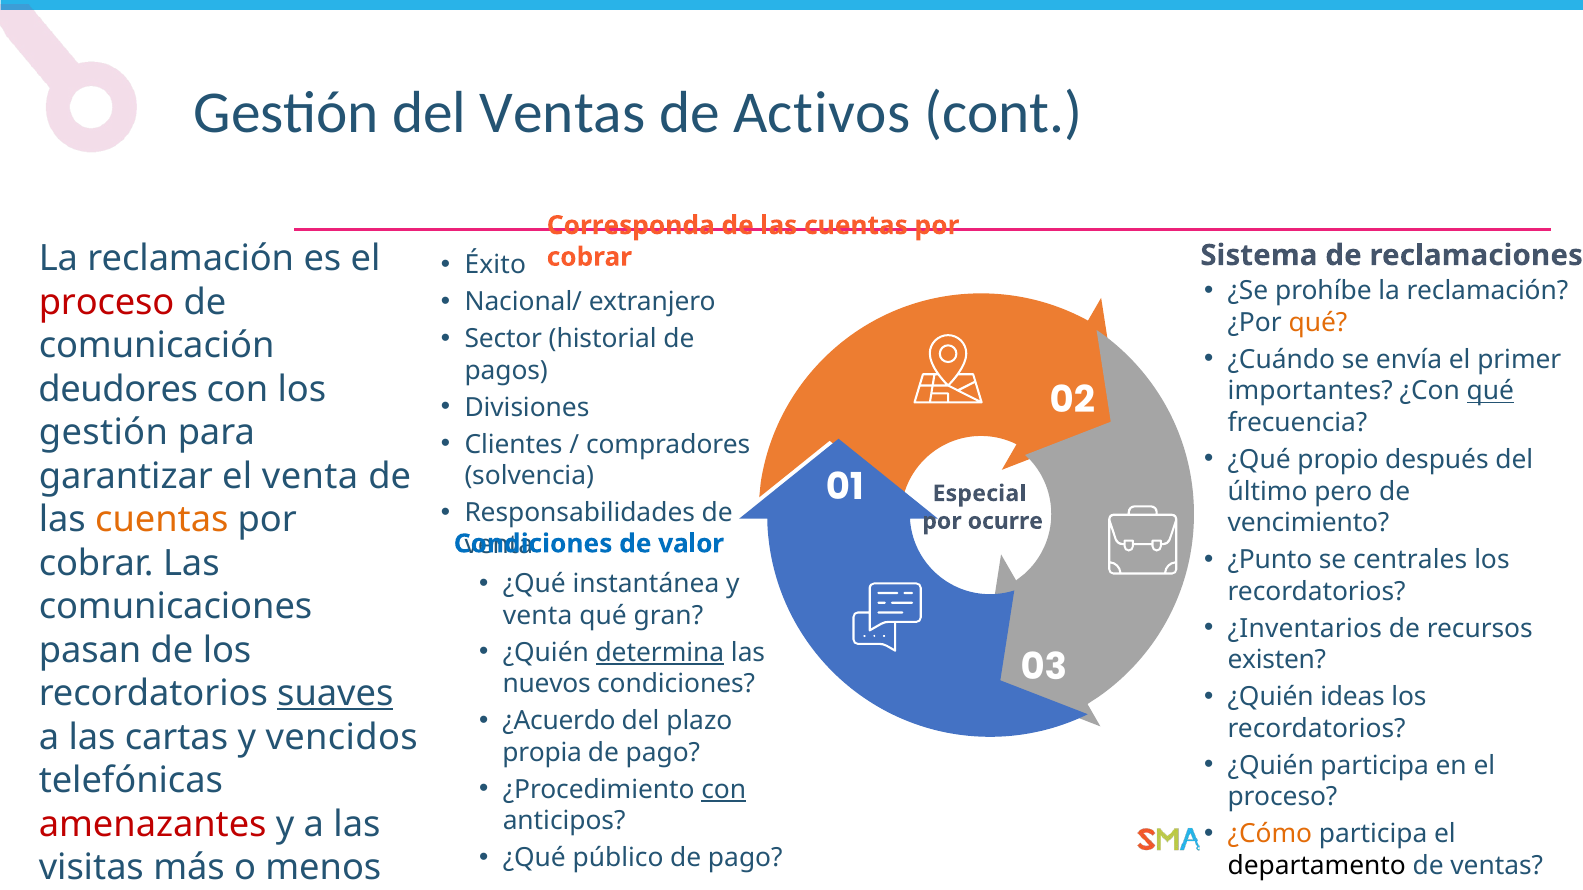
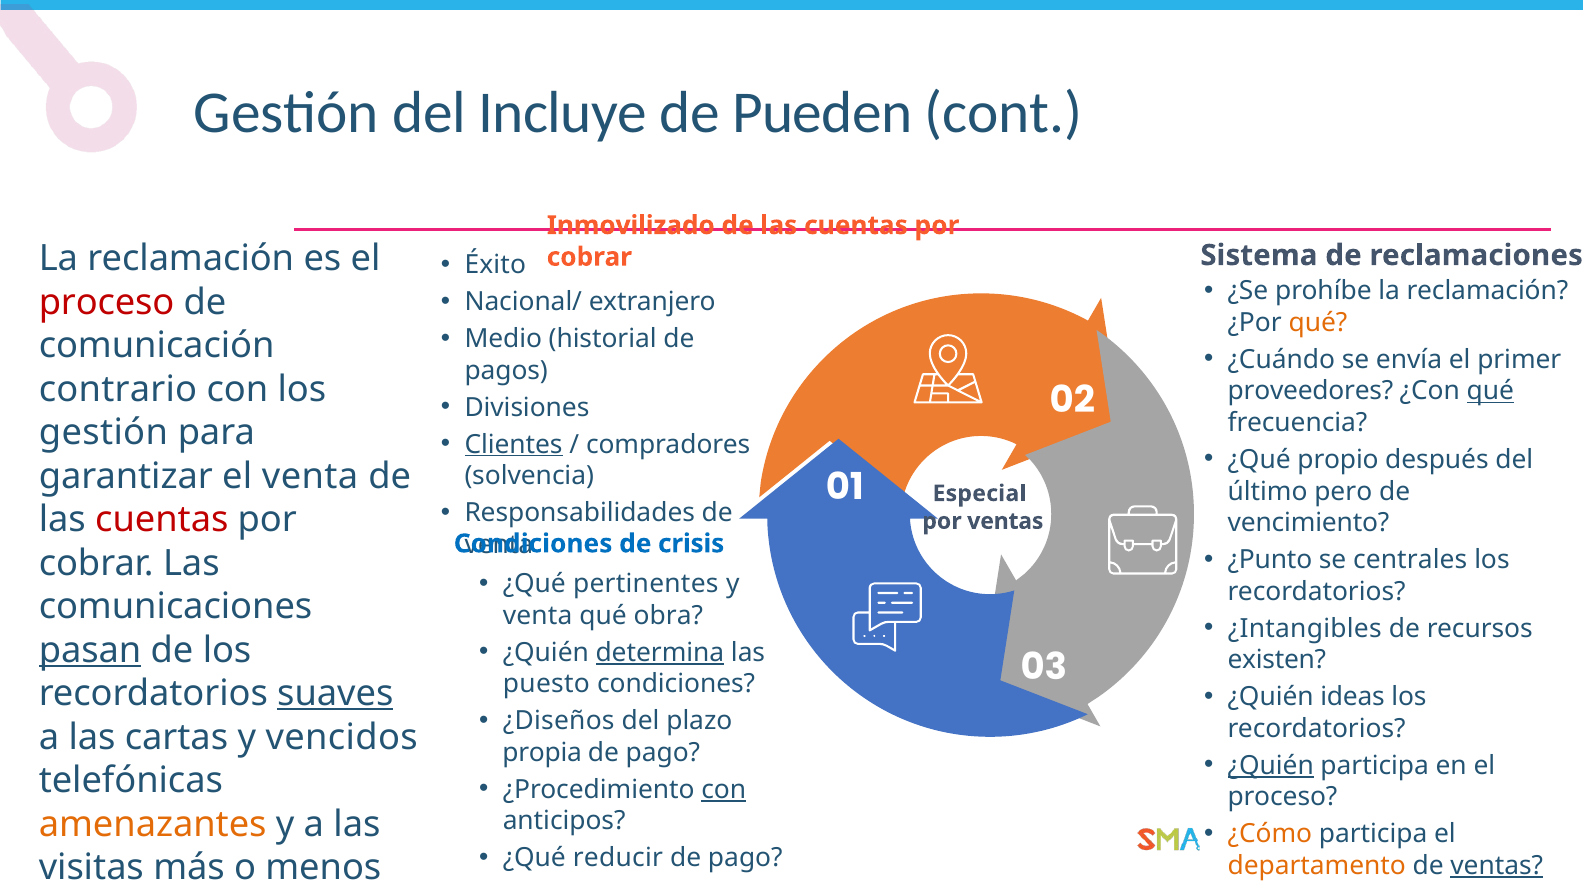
del Ventas: Ventas -> Incluye
Activos: Activos -> Pueden
Corresponda: Corresponda -> Inmovilizado
Sector: Sector -> Medio
deudores: deudores -> contrario
importantes: importantes -> proveedores
Clientes underline: none -> present
cuentas at (162, 520) colour: orange -> red
por ocurre: ocurre -> ventas
valor: valor -> crisis
instantánea: instantánea -> pertinentes
gran: gran -> obra
¿Inventarios: ¿Inventarios -> ¿Intangibles
pasan underline: none -> present
nuevos: nuevos -> puesto
¿Acuerdo: ¿Acuerdo -> ¿Diseños
¿Quién at (1271, 766) underline: none -> present
amenazantes colour: red -> orange
público: público -> reducir
departamento colour: black -> orange
ventas at (1497, 866) underline: none -> present
